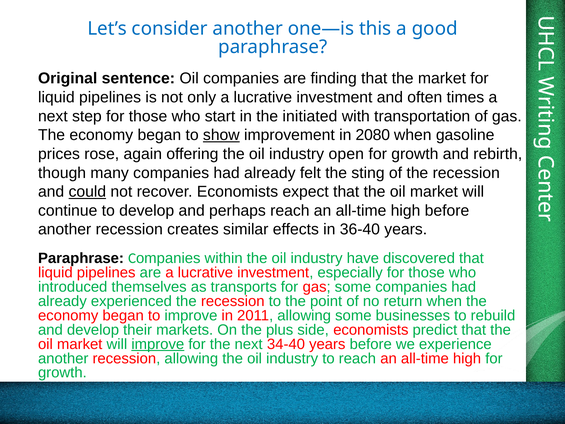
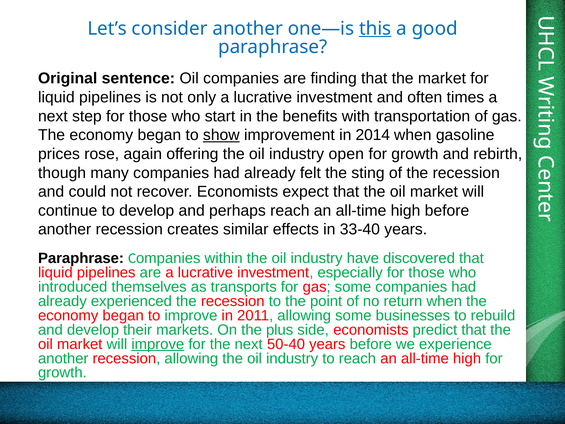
this underline: none -> present
initiated: initiated -> benefits
2080: 2080 -> 2014
could underline: present -> none
36-40: 36-40 -> 33-40
34-40: 34-40 -> 50-40
